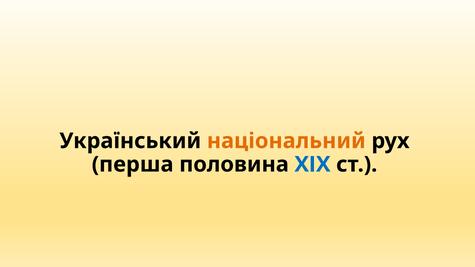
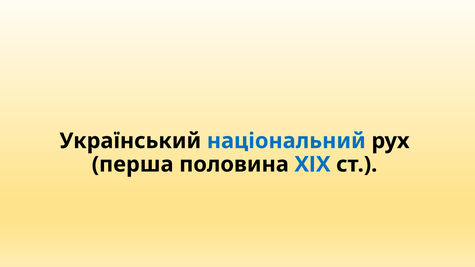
національний colour: orange -> blue
